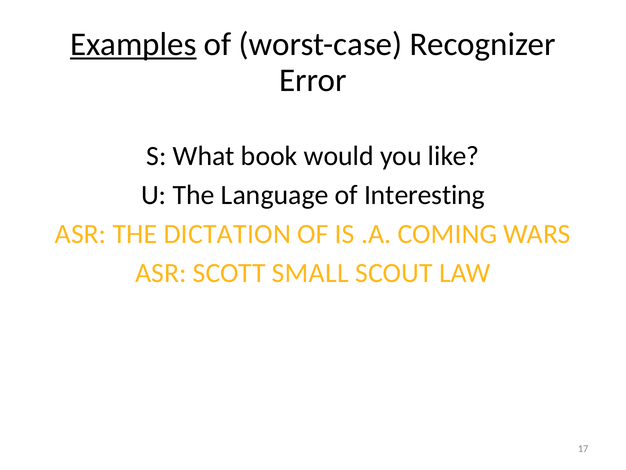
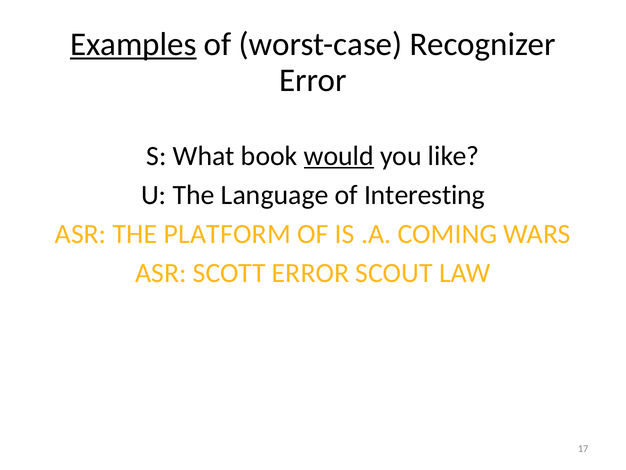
would underline: none -> present
DICTATION: DICTATION -> PLATFORM
SCOTT SMALL: SMALL -> ERROR
